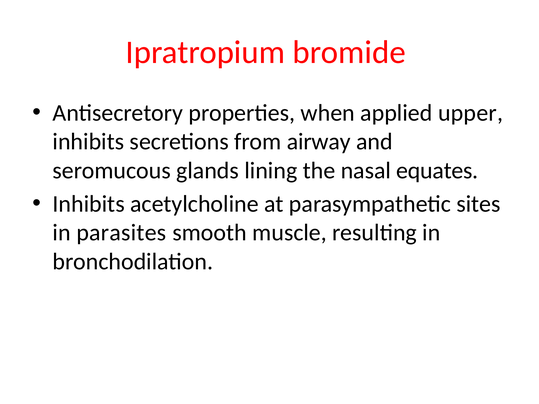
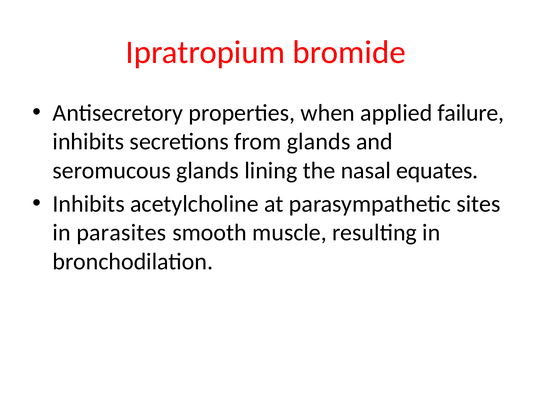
upper: upper -> failure
from airway: airway -> glands
